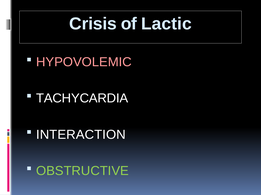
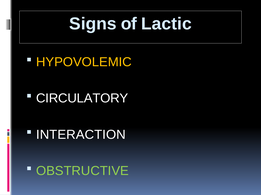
Crisis: Crisis -> Signs
HYPOVOLEMIC colour: pink -> yellow
TACHYCARDIA: TACHYCARDIA -> CIRCULATORY
